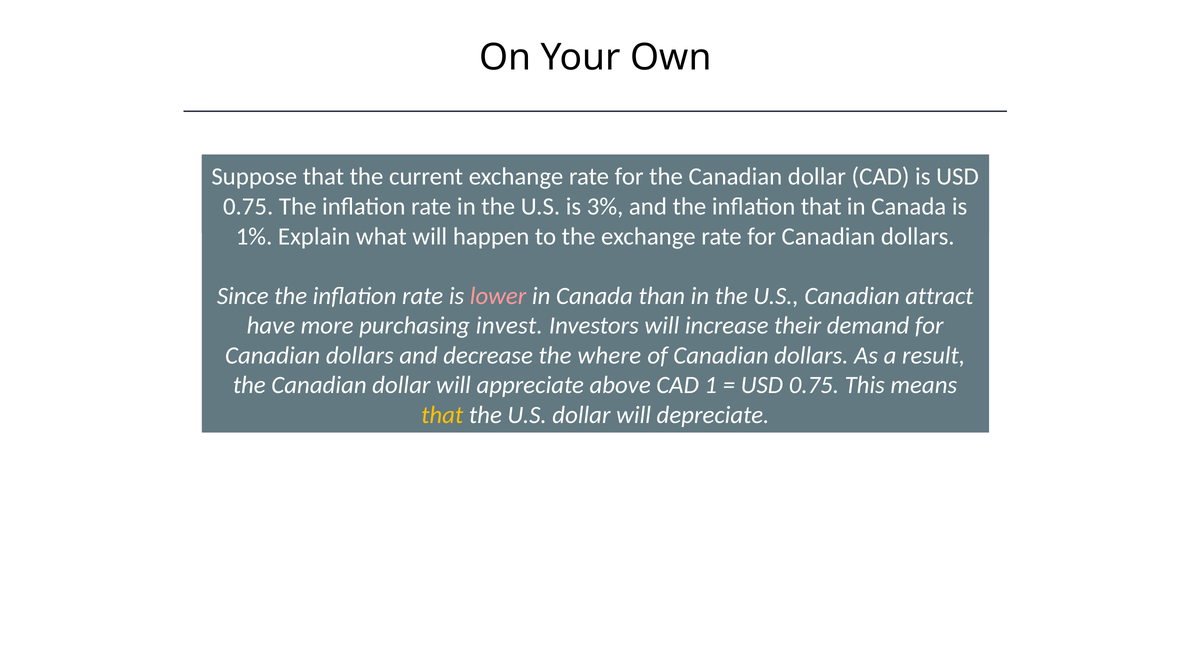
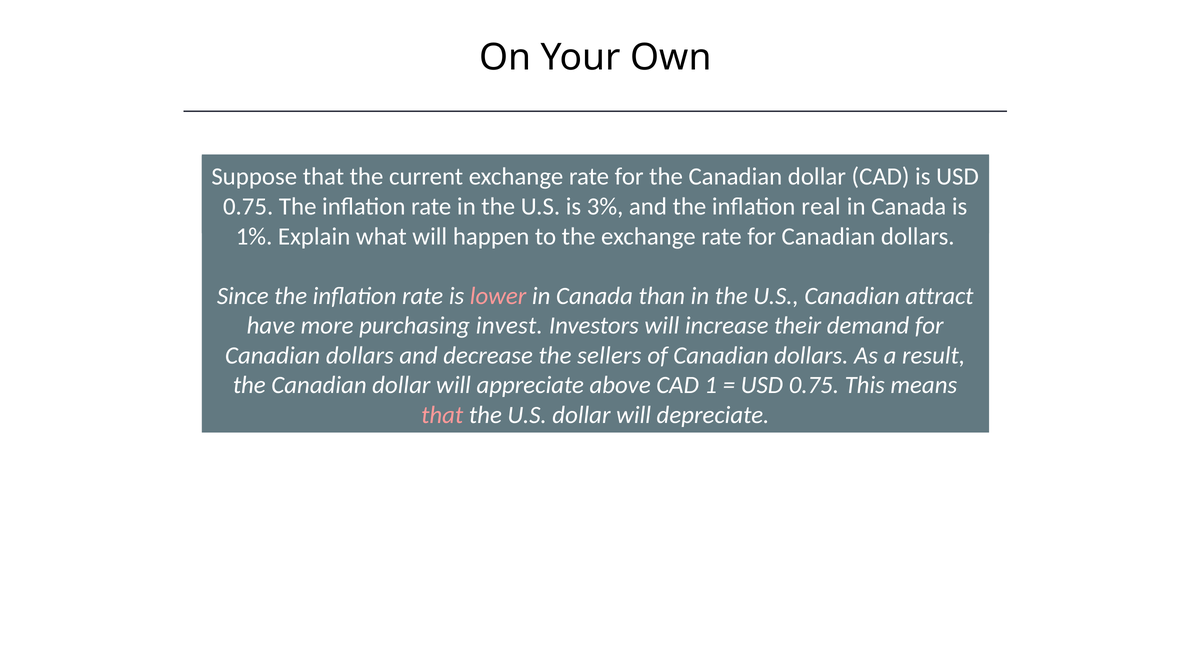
inflation that: that -> real
where: where -> sellers
that at (442, 415) colour: yellow -> pink
